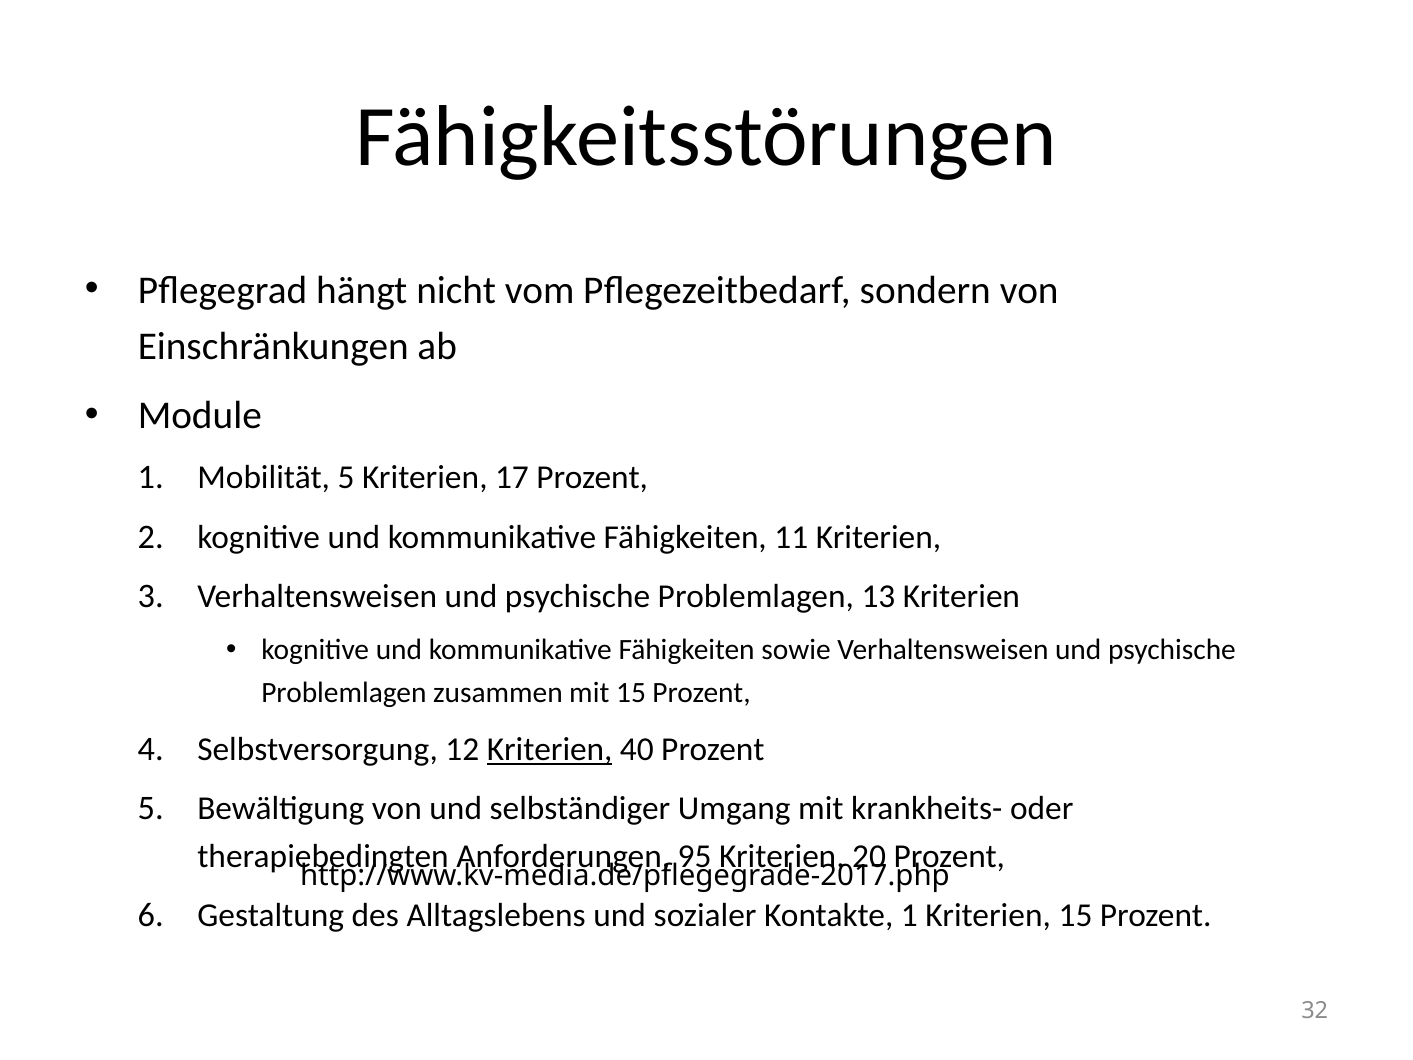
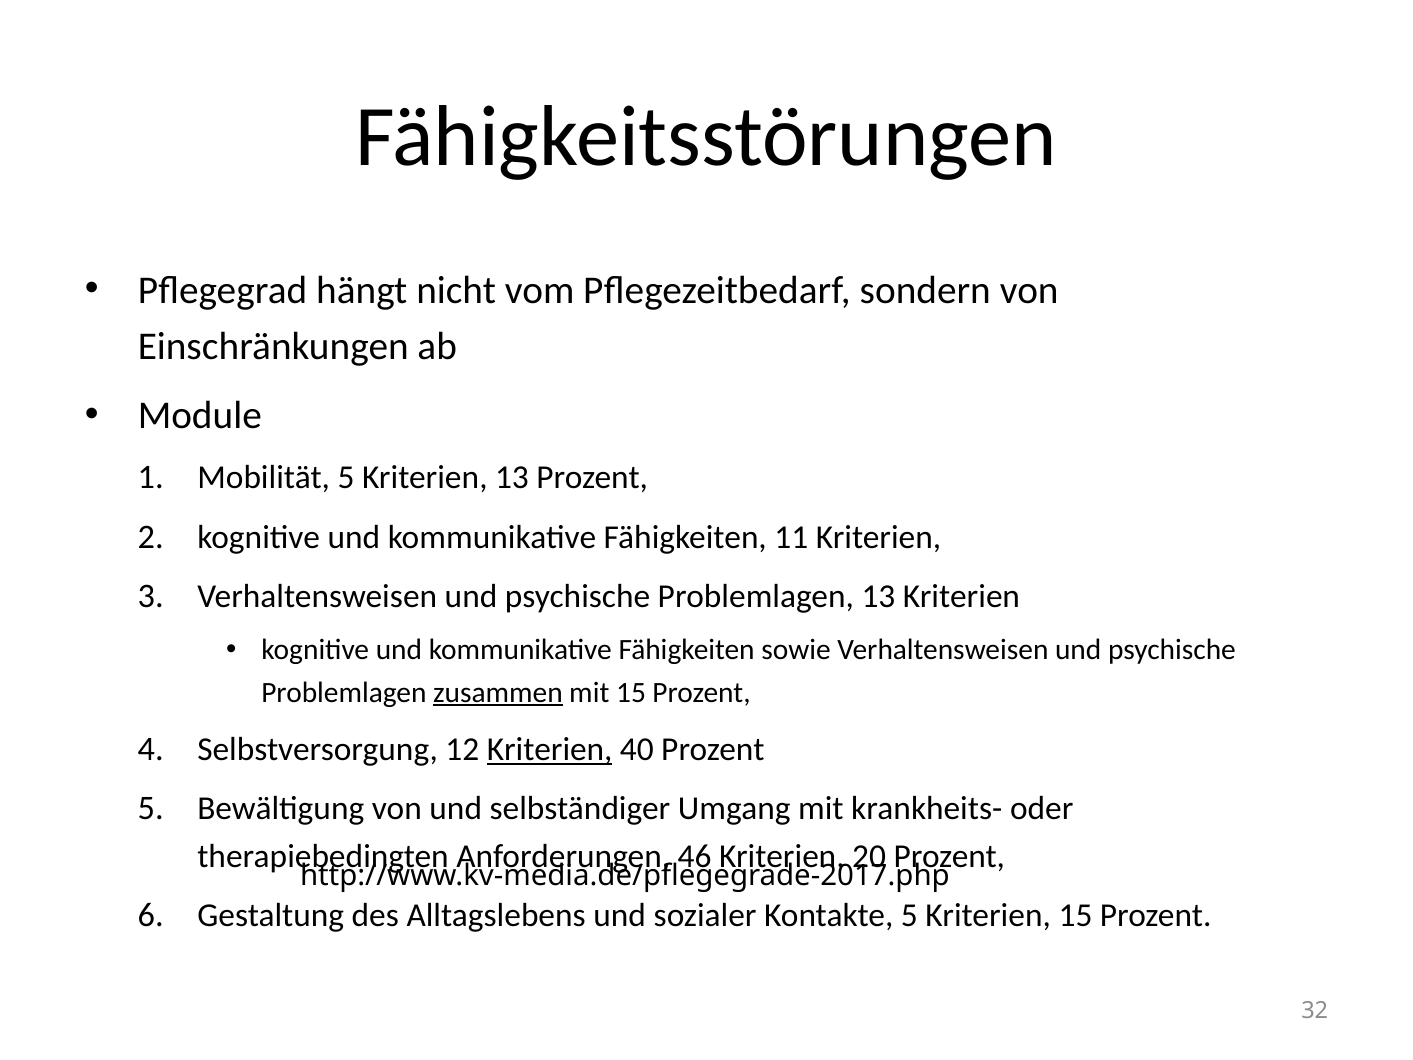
Kriterien 17: 17 -> 13
zusammen underline: none -> present
95: 95 -> 46
Kontakte 1: 1 -> 5
